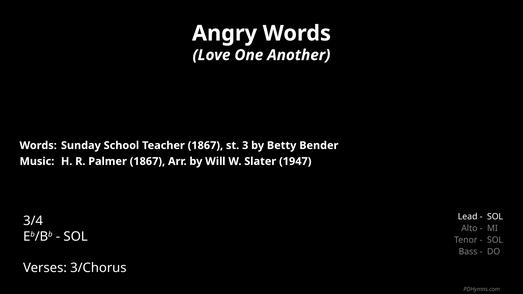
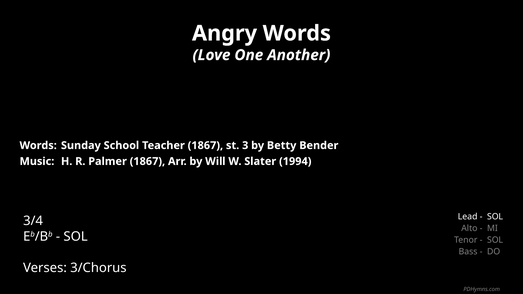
1947: 1947 -> 1994
